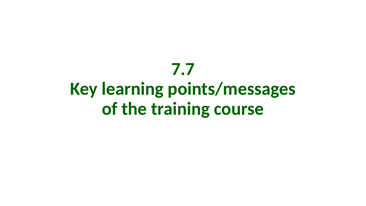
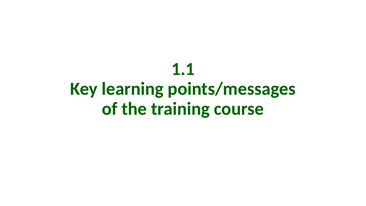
7.7: 7.7 -> 1.1
